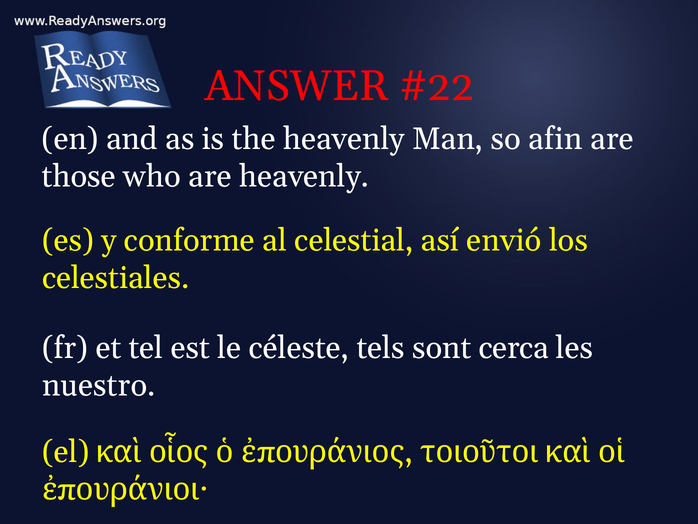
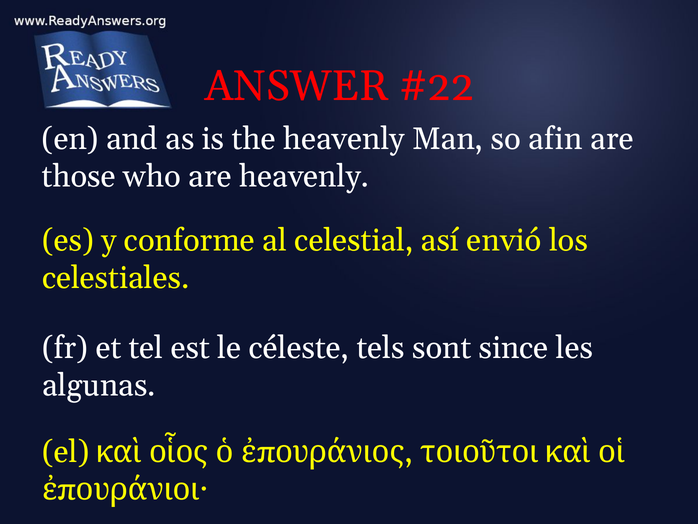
cerca: cerca -> since
nuestro: nuestro -> algunas
